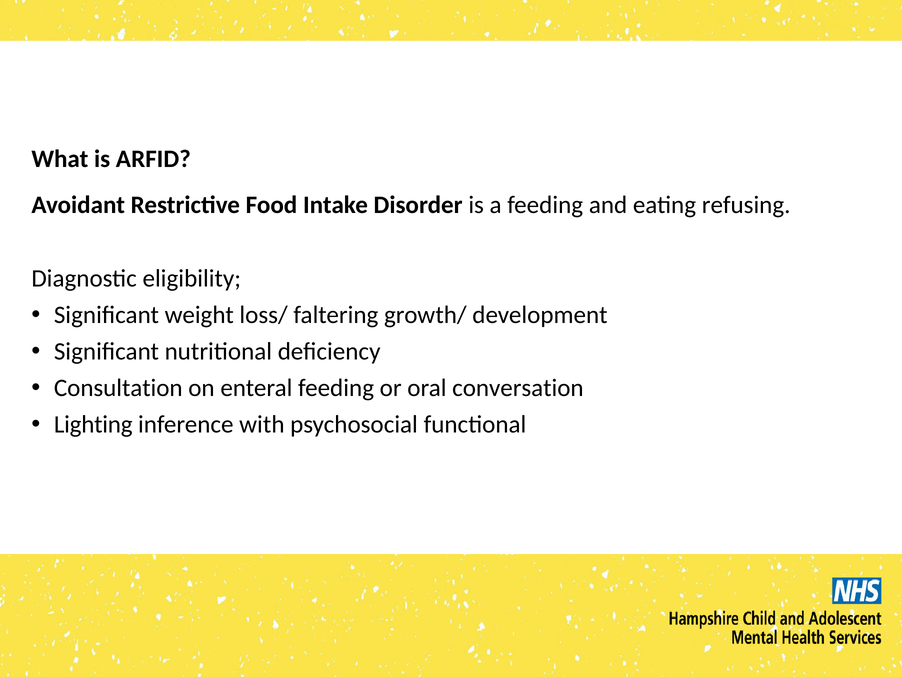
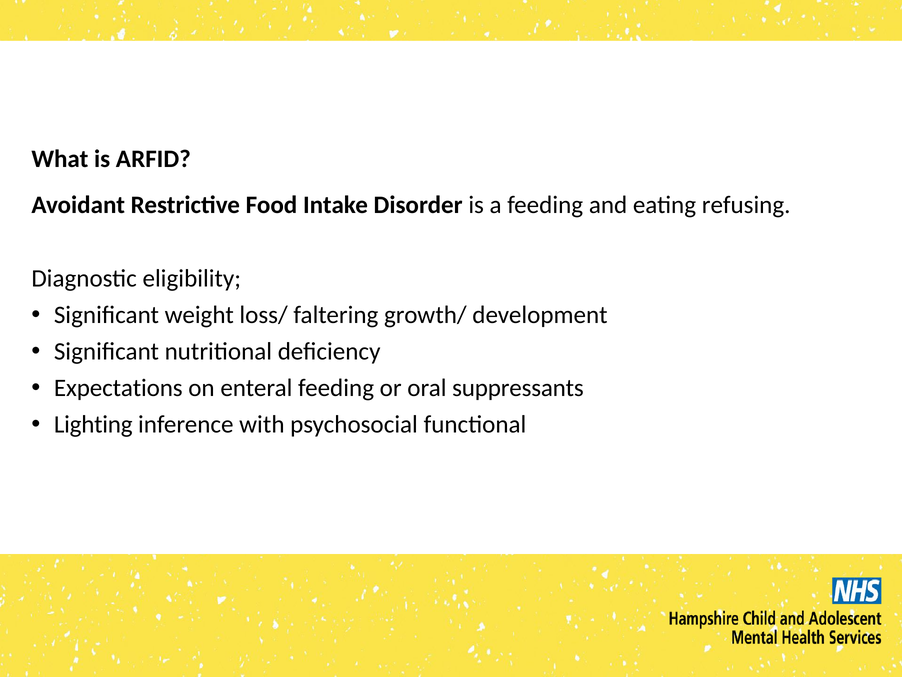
Consultation: Consultation -> Expectations
conversation: conversation -> suppressants
